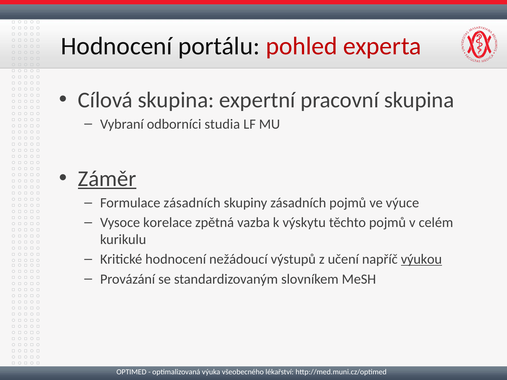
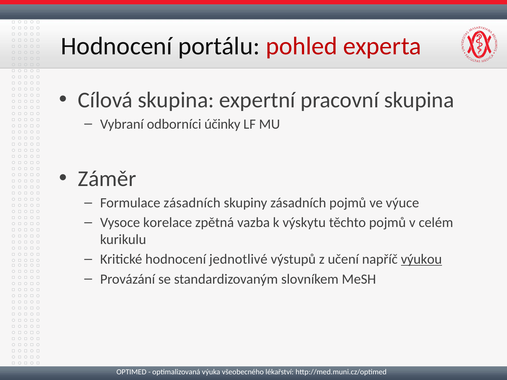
studia: studia -> účinky
Záměr underline: present -> none
nežádoucí: nežádoucí -> jednotlivé
